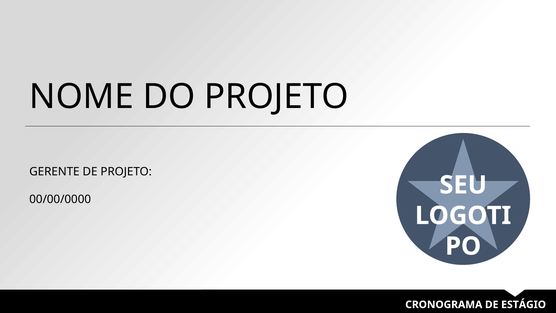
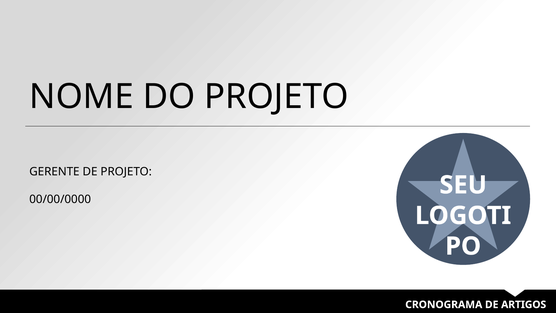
ESTÁGIO: ESTÁGIO -> ARTIGOS
